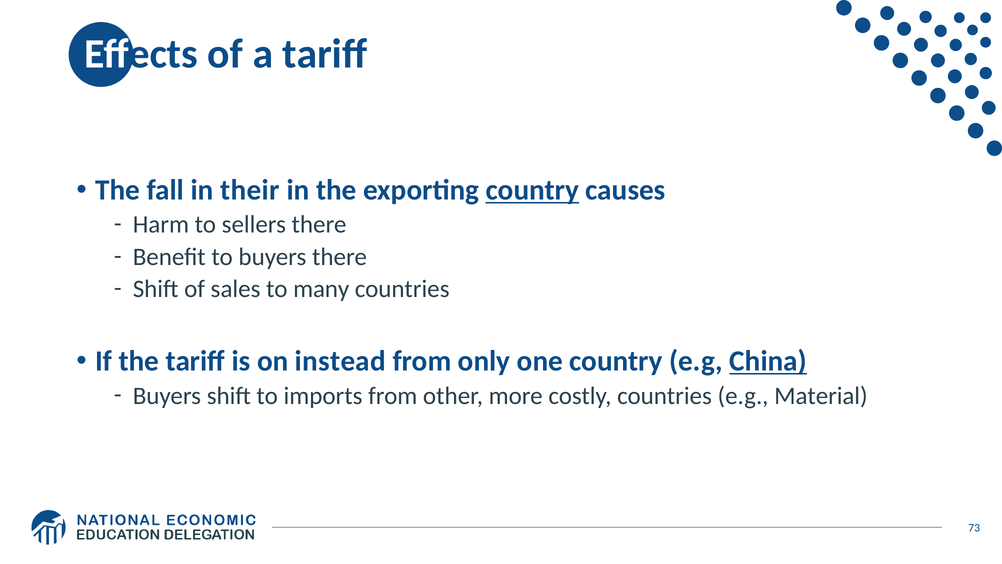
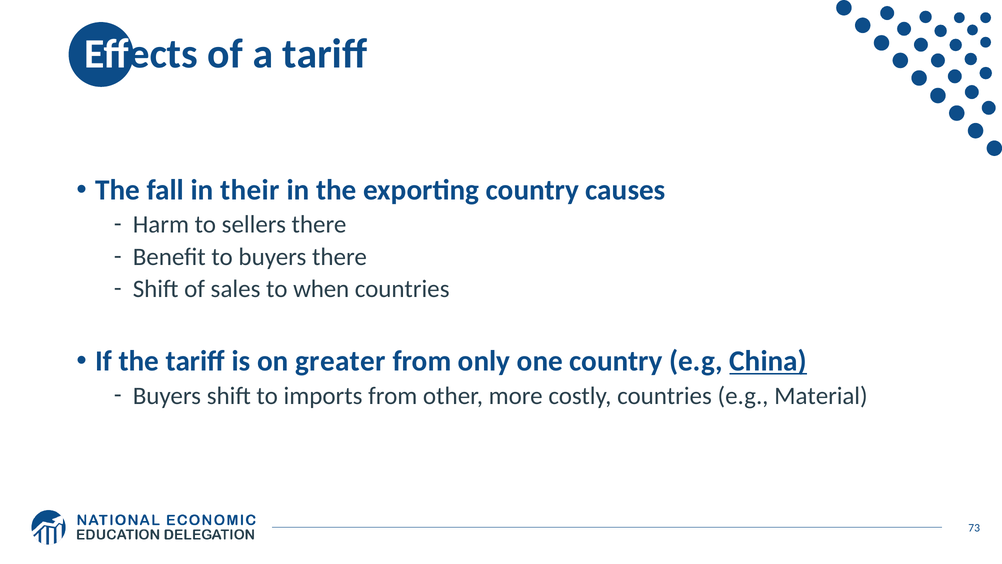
country at (532, 190) underline: present -> none
many: many -> when
instead: instead -> greater
